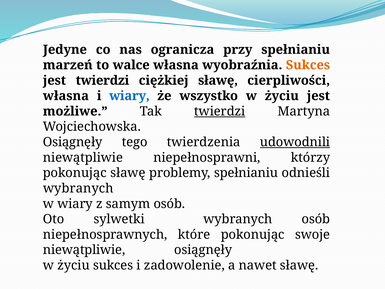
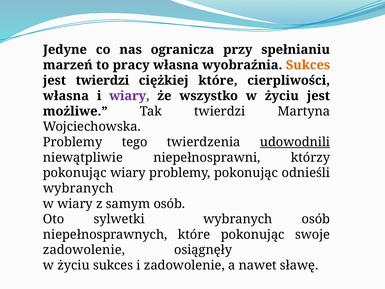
walce: walce -> pracy
ciężkiej sławę: sławę -> które
wiary at (129, 96) colour: blue -> purple
twierdzi at (220, 111) underline: present -> none
Osiągnęły at (73, 142): Osiągnęły -> Problemy
pokonując sławę: sławę -> wiary
problemy spełnianiu: spełnianiu -> pokonując
niewątpliwie at (84, 250): niewątpliwie -> zadowolenie
